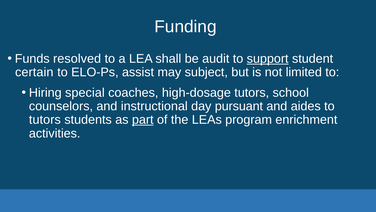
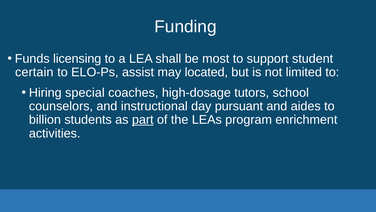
resolved: resolved -> licensing
audit: audit -> most
support underline: present -> none
subject: subject -> located
tutors at (45, 120): tutors -> billion
